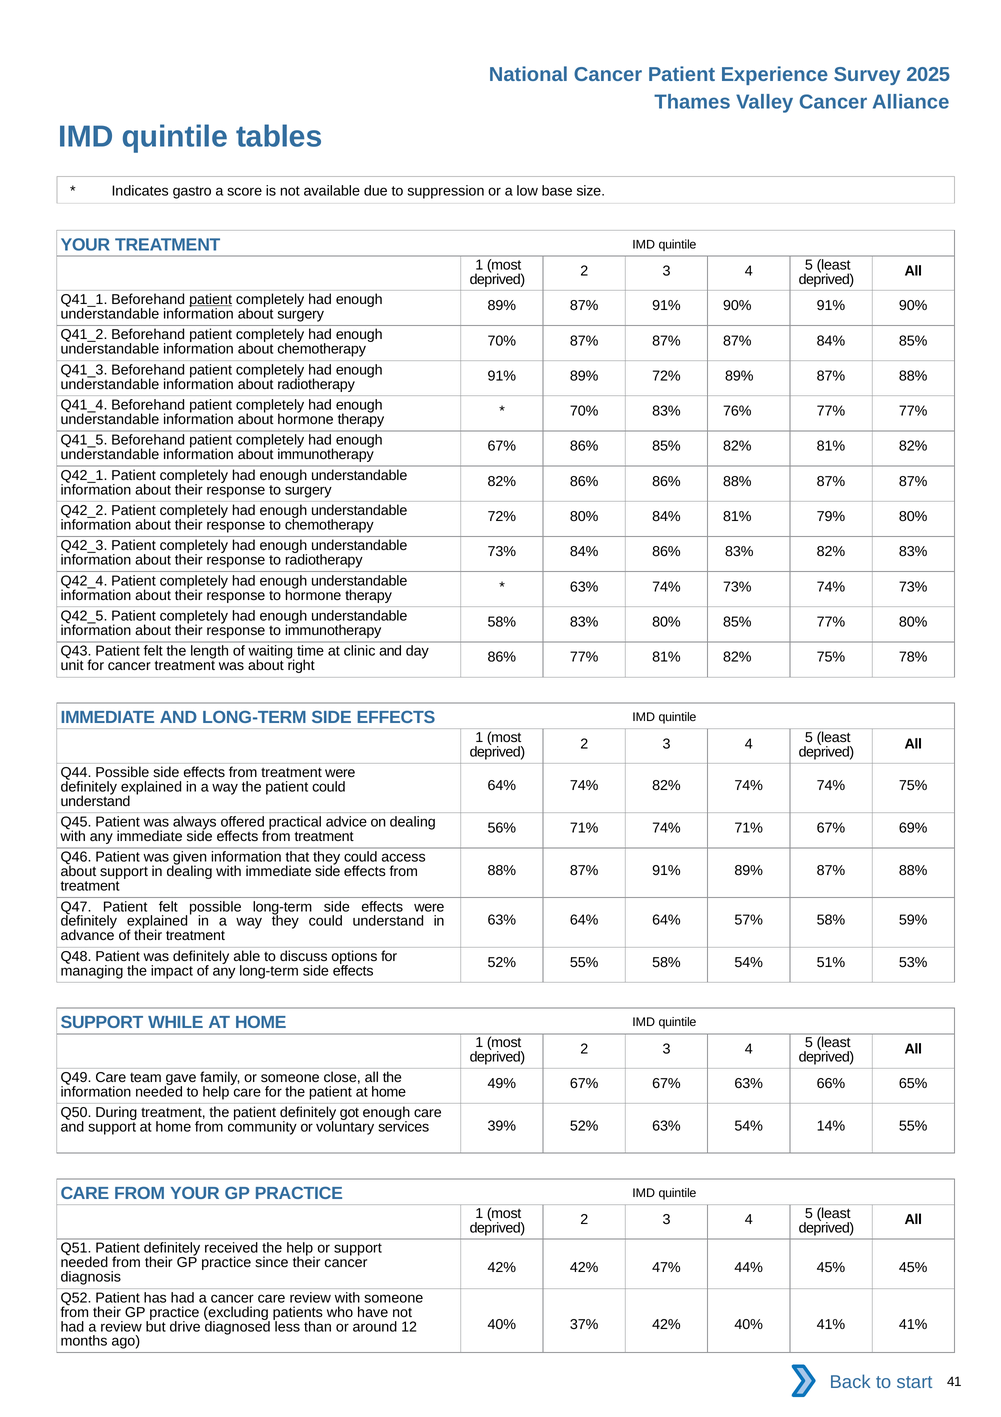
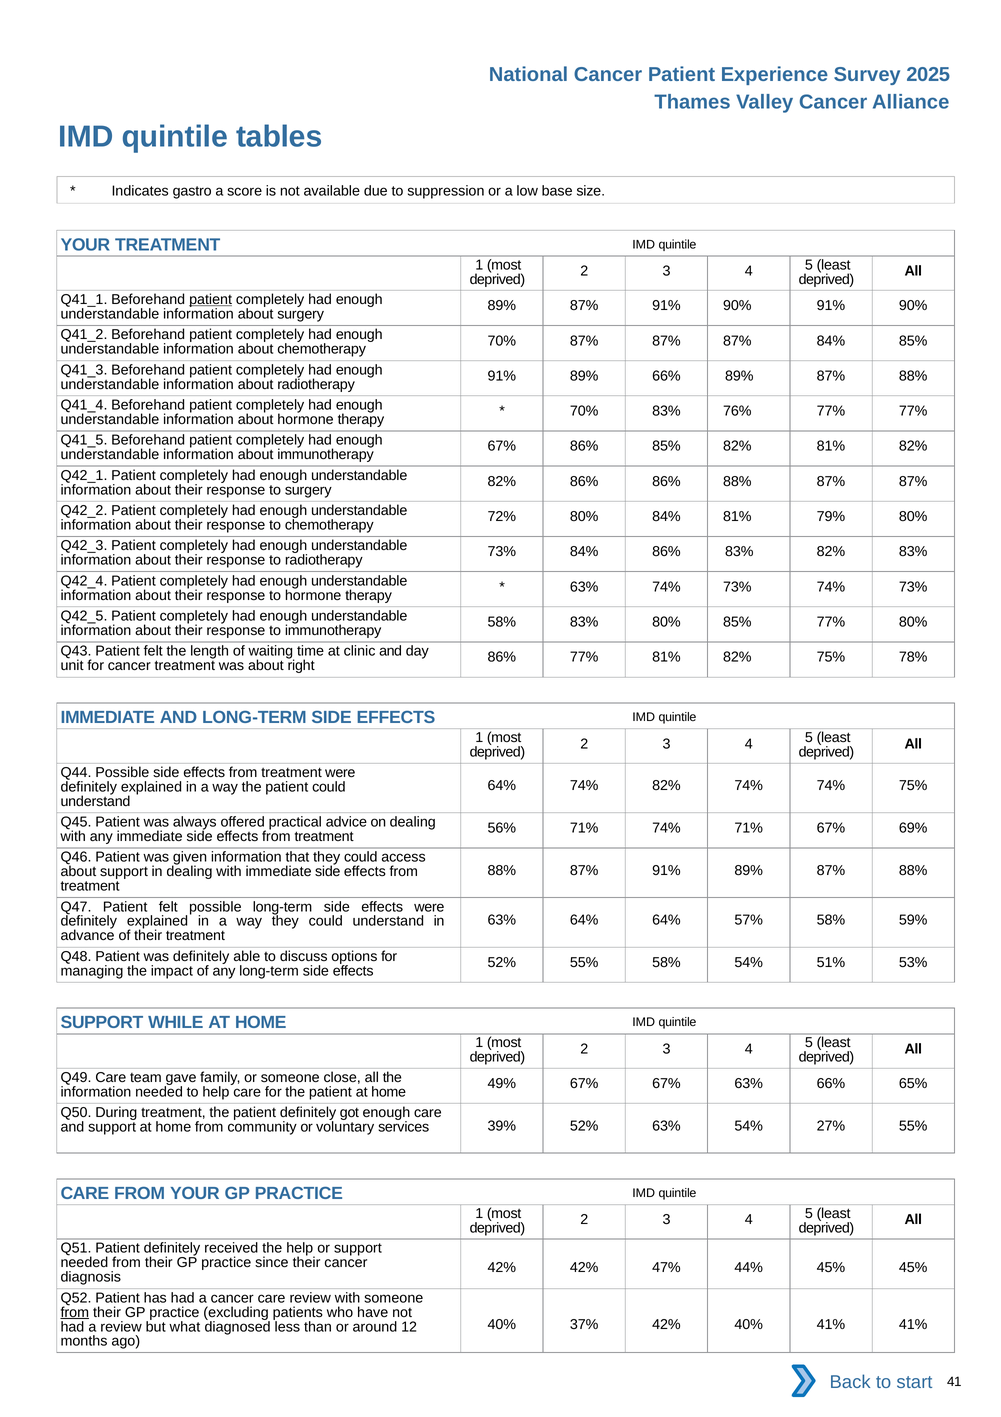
89% 72%: 72% -> 66%
14%: 14% -> 27%
from at (75, 1312) underline: none -> present
drive: drive -> what
